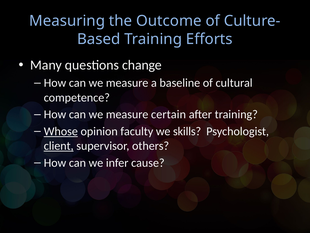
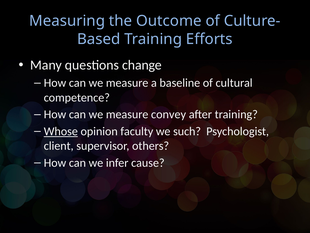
certain: certain -> convey
skills: skills -> such
client underline: present -> none
